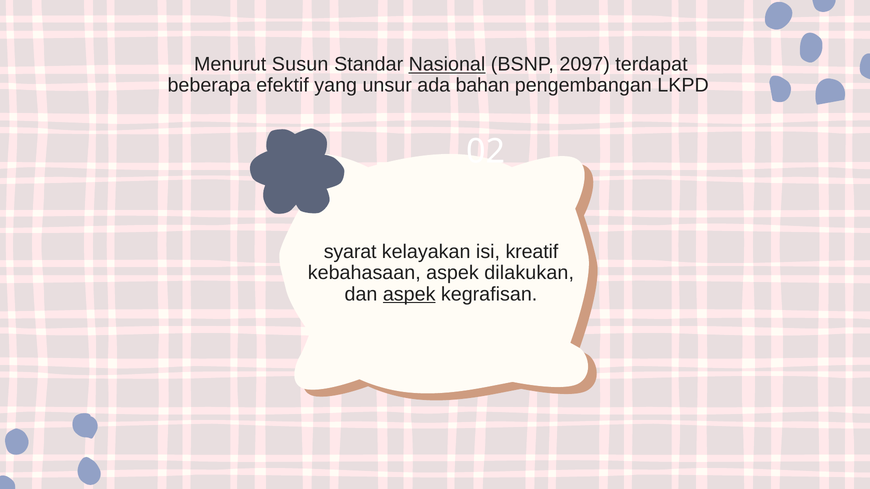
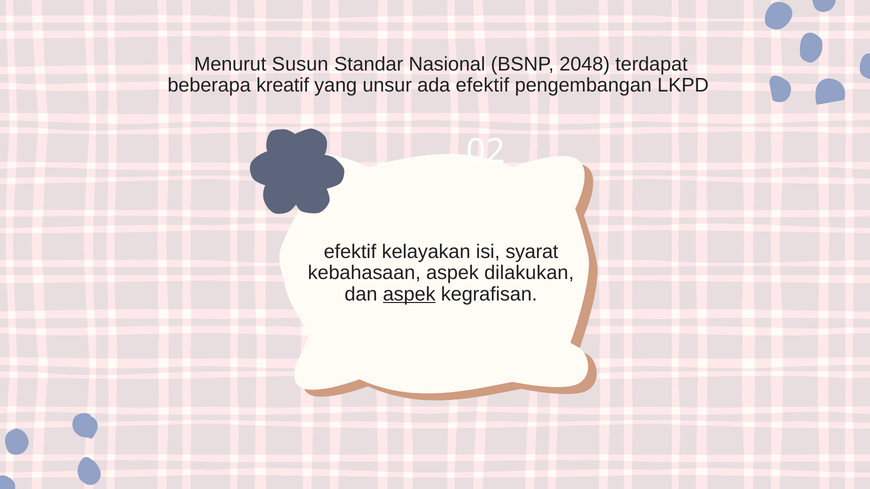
Nasional underline: present -> none
2097: 2097 -> 2048
efektif: efektif -> kreatif
ada bahan: bahan -> efektif
syarat at (350, 252): syarat -> efektif
kreatif: kreatif -> syarat
